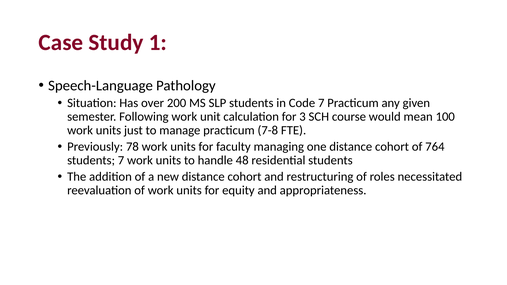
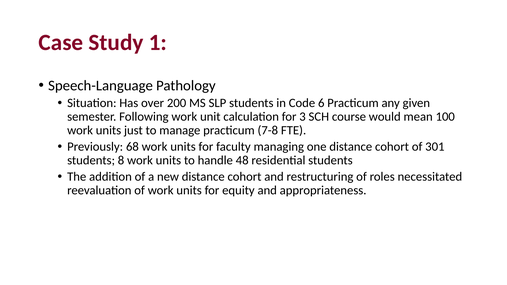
Code 7: 7 -> 6
78: 78 -> 68
764: 764 -> 301
students 7: 7 -> 8
